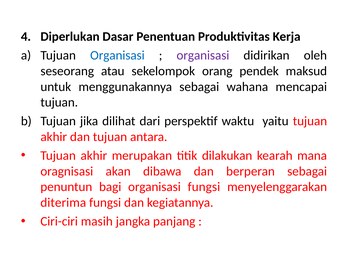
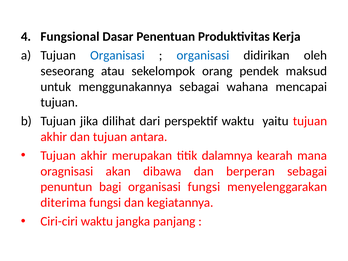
Diperlukan: Diperlukan -> Fungsional
organisasi at (203, 55) colour: purple -> blue
dilakukan: dilakukan -> dalamnya
Ciri-ciri masih: masih -> waktu
